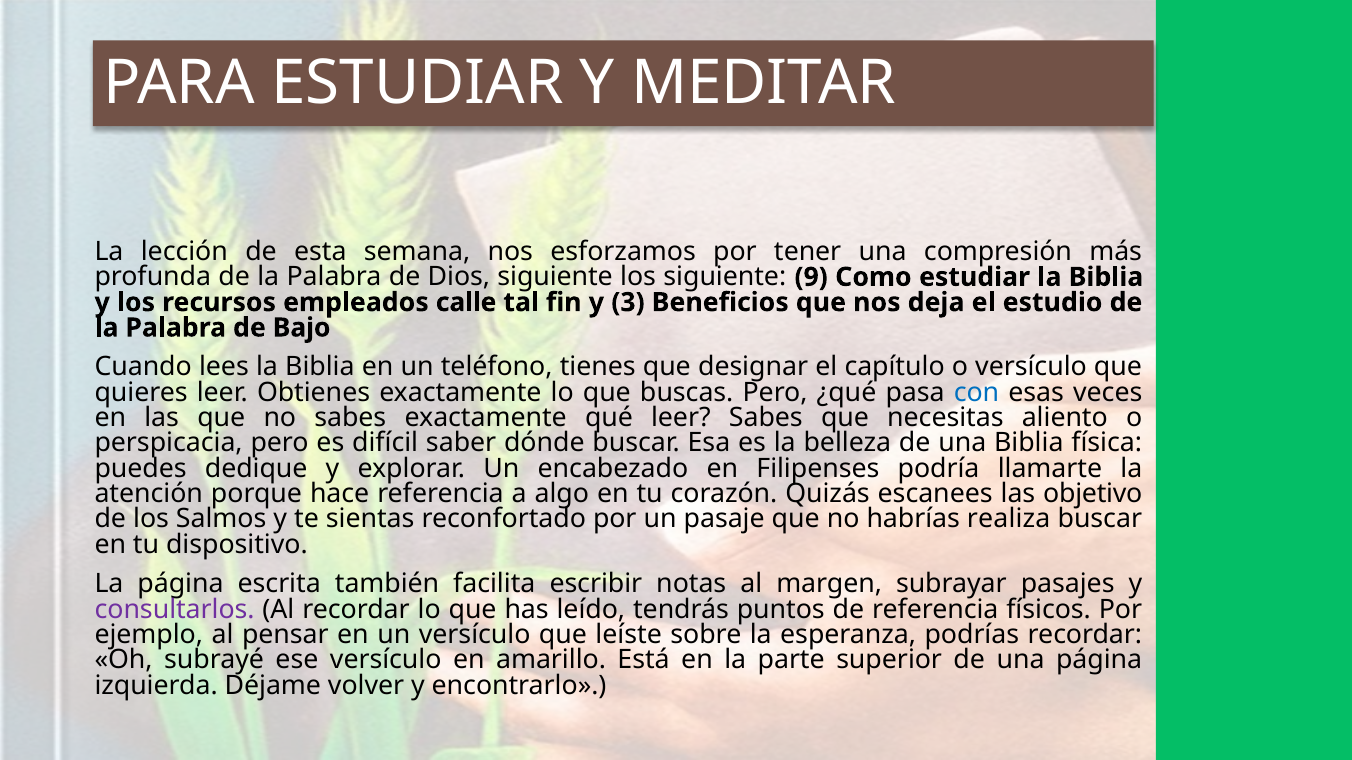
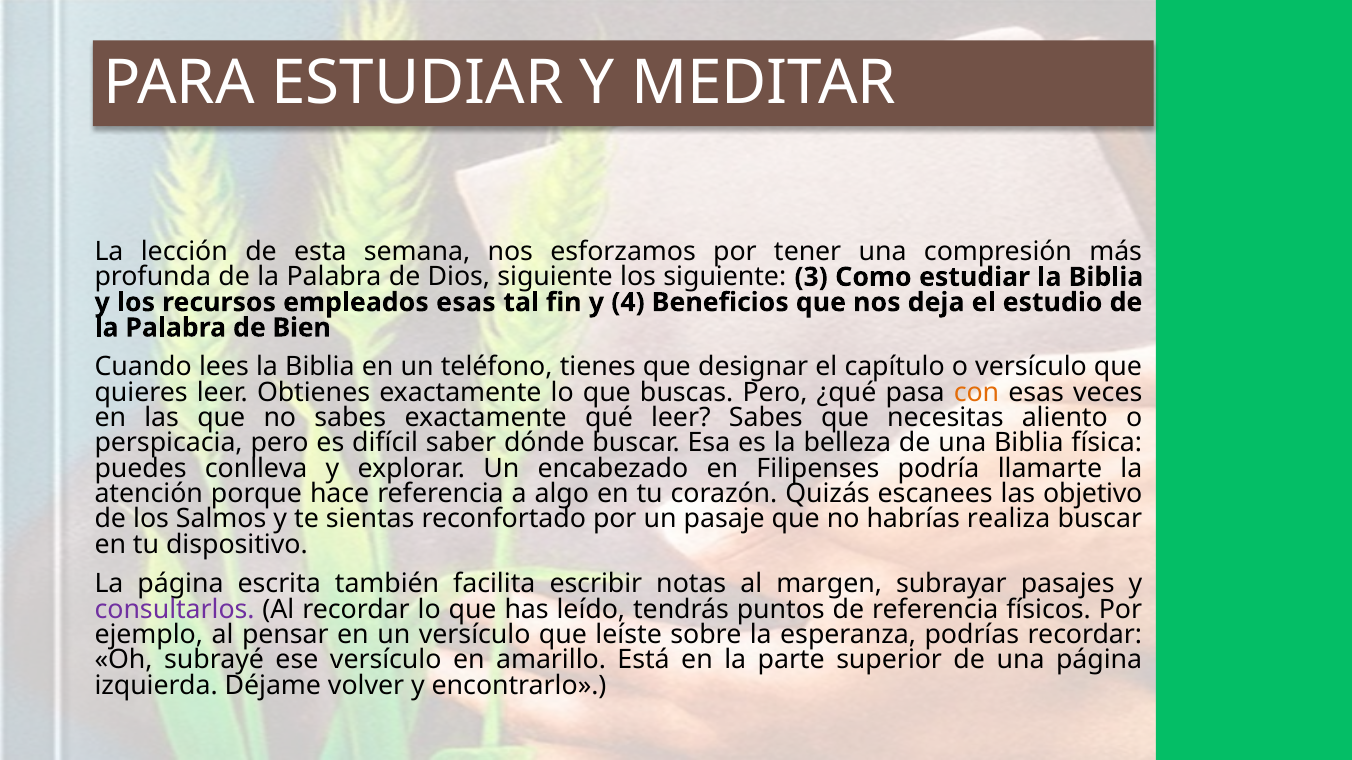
9: 9 -> 3
empleados calle: calle -> esas
3: 3 -> 4
Bajo: Bajo -> Bien
con colour: blue -> orange
dedique: dedique -> conlleva
